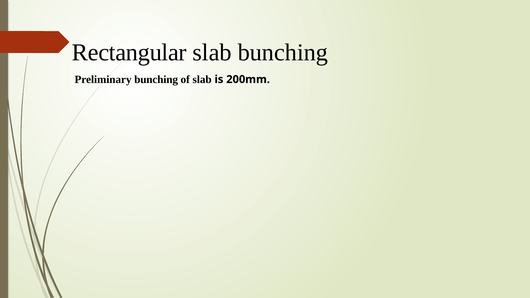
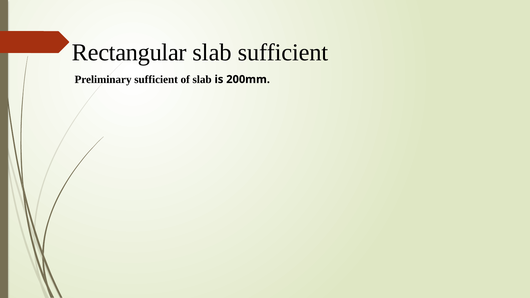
slab bunching: bunching -> sufficient
Preliminary bunching: bunching -> sufficient
